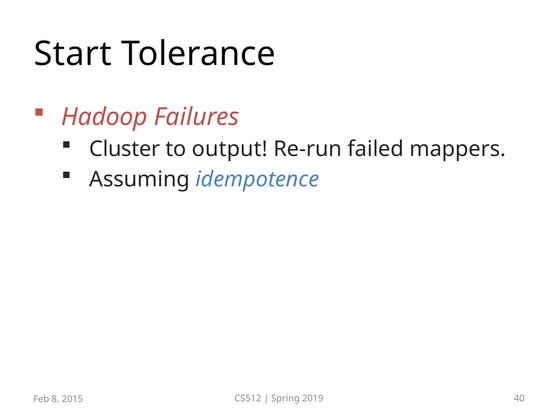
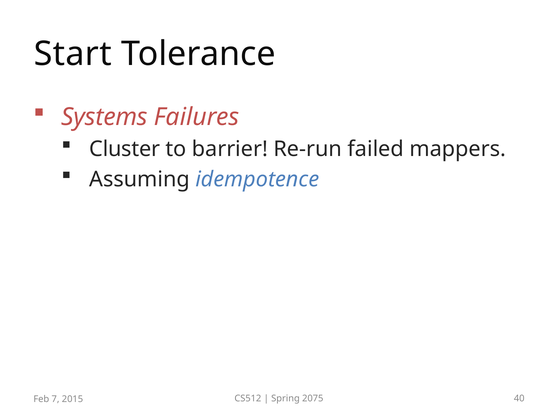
Hadoop: Hadoop -> Systems
output: output -> barrier
2019: 2019 -> 2075
8: 8 -> 7
